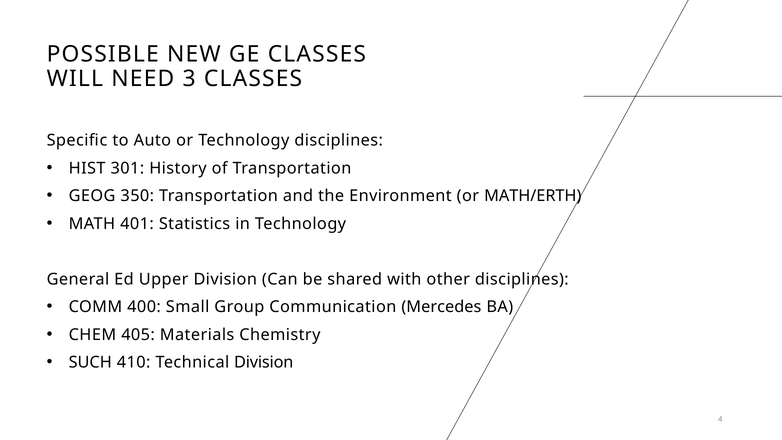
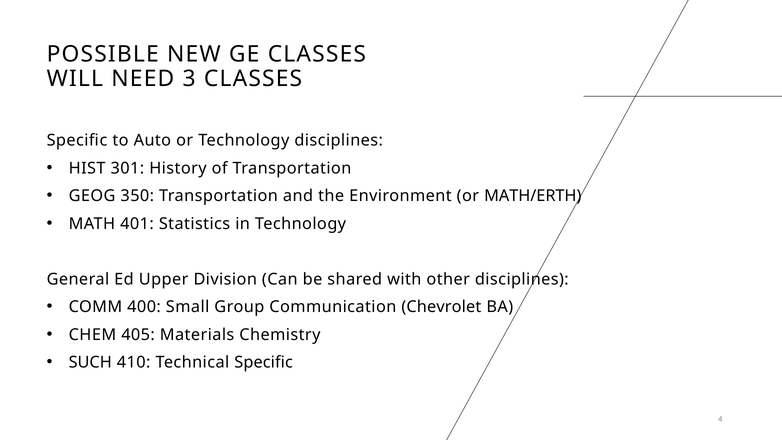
Mercedes: Mercedes -> Chevrolet
Technical Division: Division -> Specific
